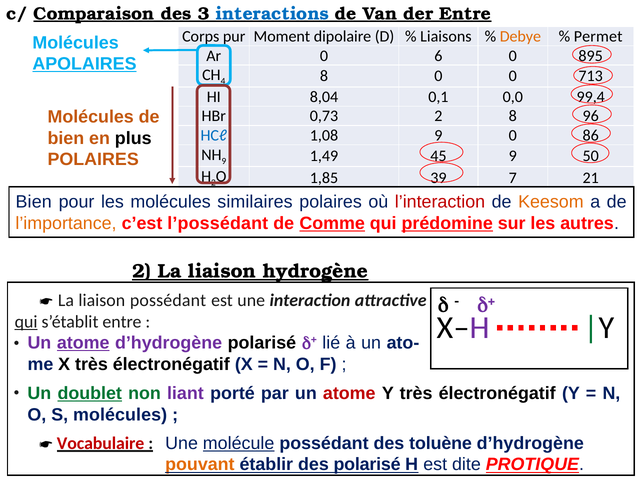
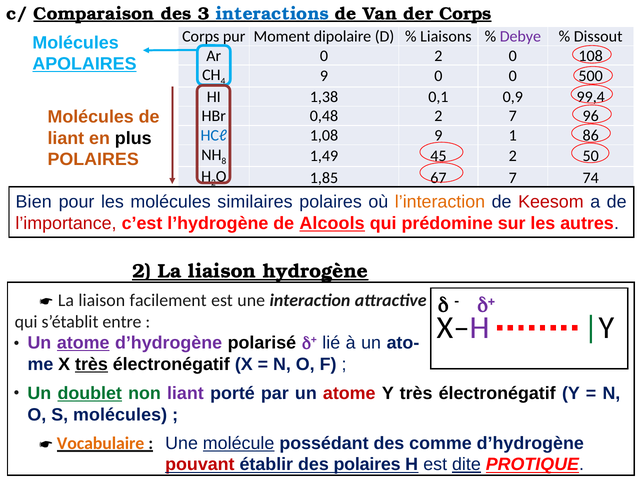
der Entre: Entre -> Corps
Debye colour: orange -> purple
Permet: Permet -> Dissout
0 6: 6 -> 2
895: 895 -> 108
8 at (324, 76): 8 -> 9
713: 713 -> 500
8,04: 8,04 -> 1,38
0,0: 0,0 -> 0,9
0,73: 0,73 -> 0,48
2 8: 8 -> 7
9 0: 0 -> 1
bien at (66, 138): bien -> liant
9 at (224, 161): 9 -> 8
45 9: 9 -> 2
39: 39 -> 67
21: 21 -> 74
l’interaction colour: red -> orange
Keesom colour: orange -> red
l’importance colour: orange -> red
l’possédant: l’possédant -> l’hydrogène
Comme: Comme -> Alcools
prédomine underline: present -> none
liaison possédant: possédant -> facilement
qui at (26, 322) underline: present -> none
très at (91, 365) underline: none -> present
toluène: toluène -> comme
Vocabulaire colour: red -> orange
pouvant colour: orange -> red
des polarisé: polarisé -> polaires
dite underline: none -> present
